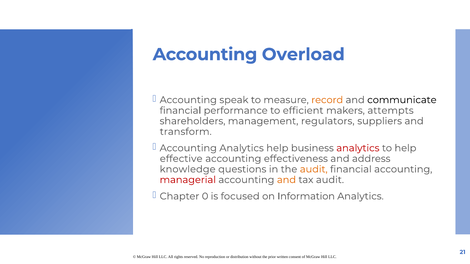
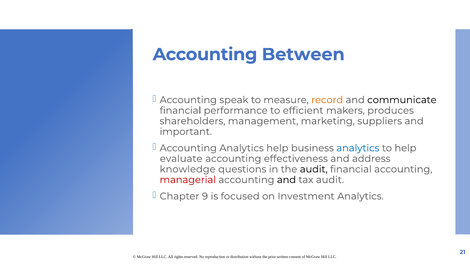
Overload: Overload -> Between
attempts: attempts -> produces
regulators: regulators -> marketing
transform: transform -> important
analytics at (358, 148) colour: red -> blue
effective: effective -> evaluate
audit at (314, 169) colour: orange -> black
and at (286, 180) colour: orange -> black
0: 0 -> 9
Information: Information -> Investment
